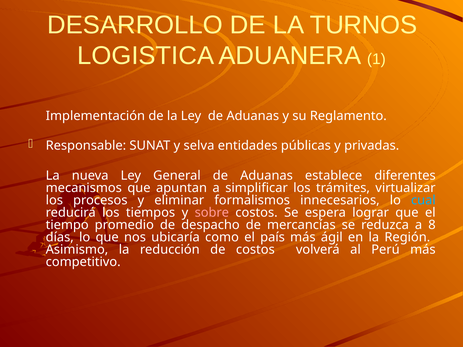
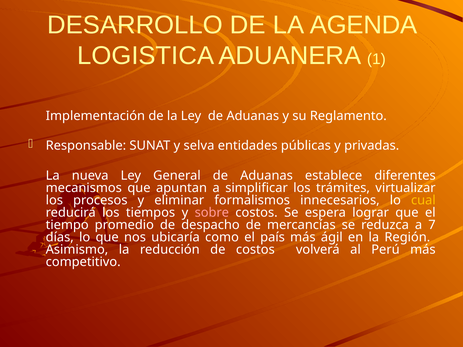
TURNOS: TURNOS -> AGENDA
cual colour: light blue -> yellow
8: 8 -> 7
